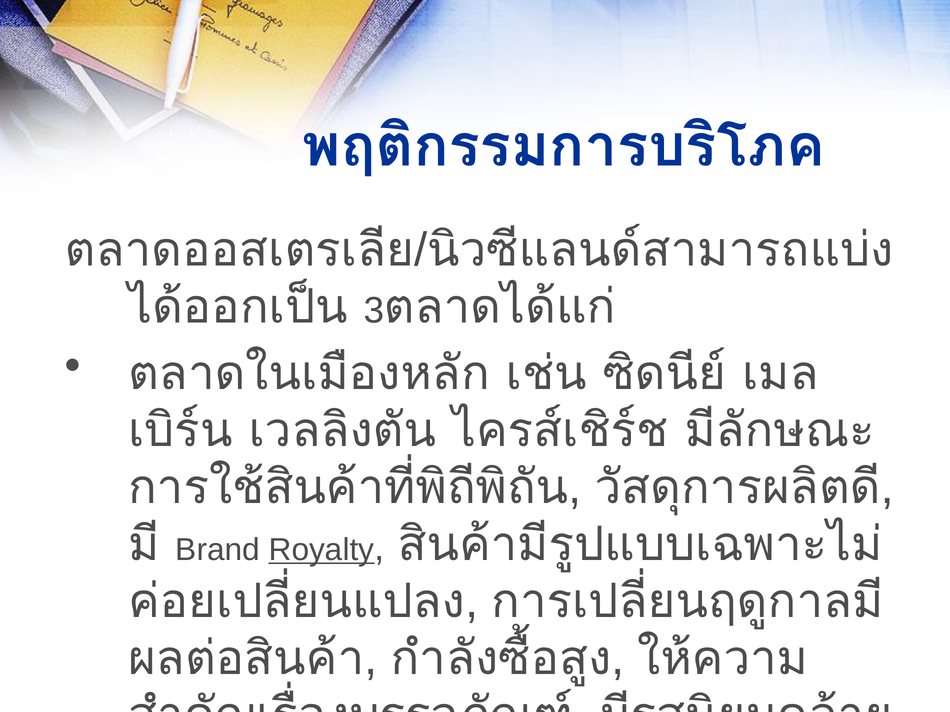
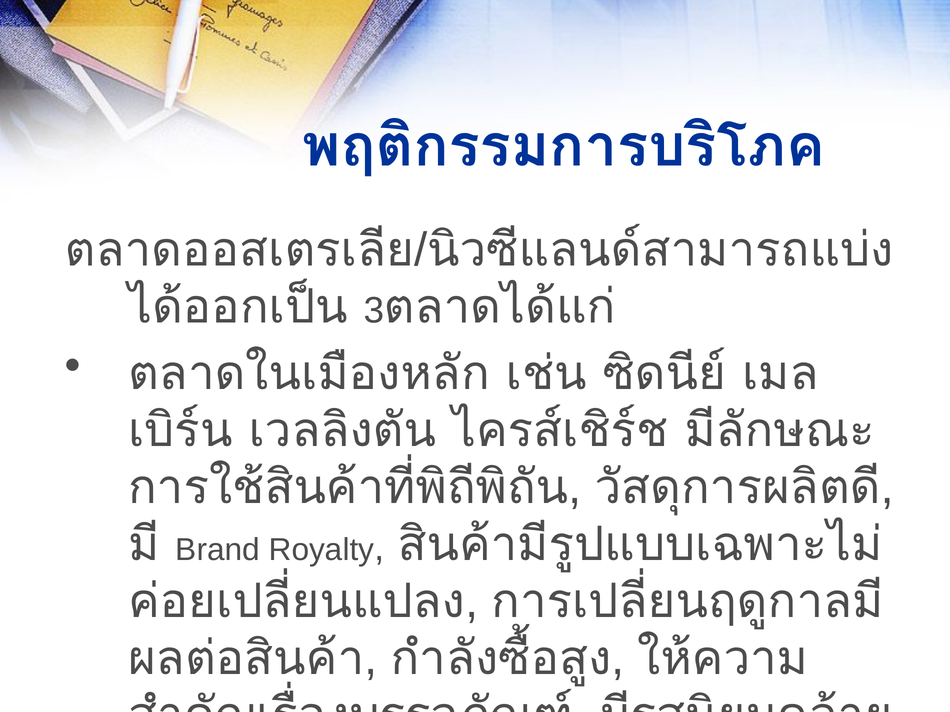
Royalty underline: present -> none
